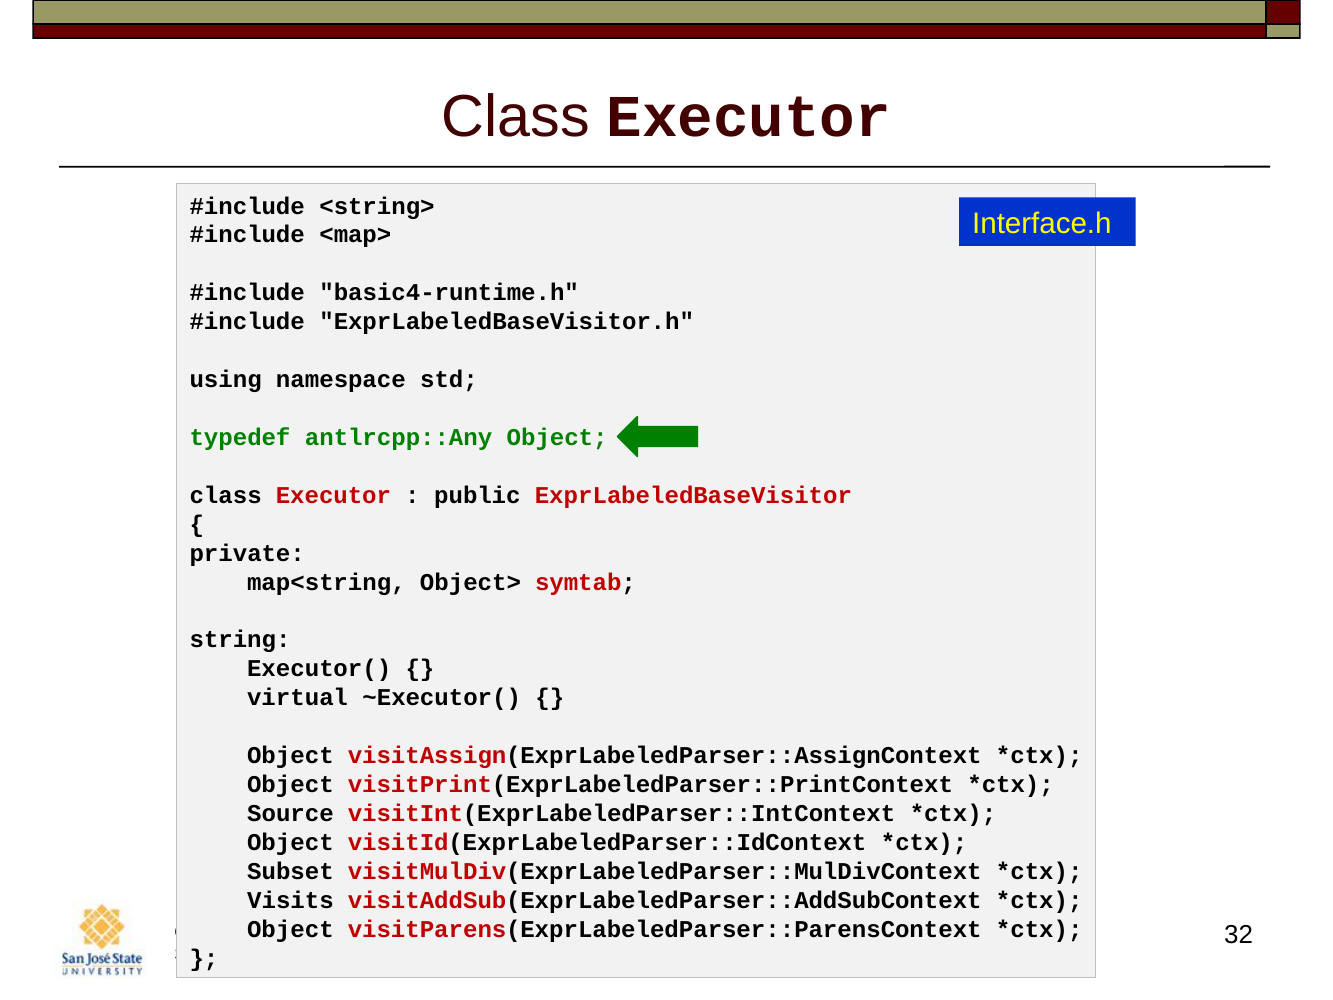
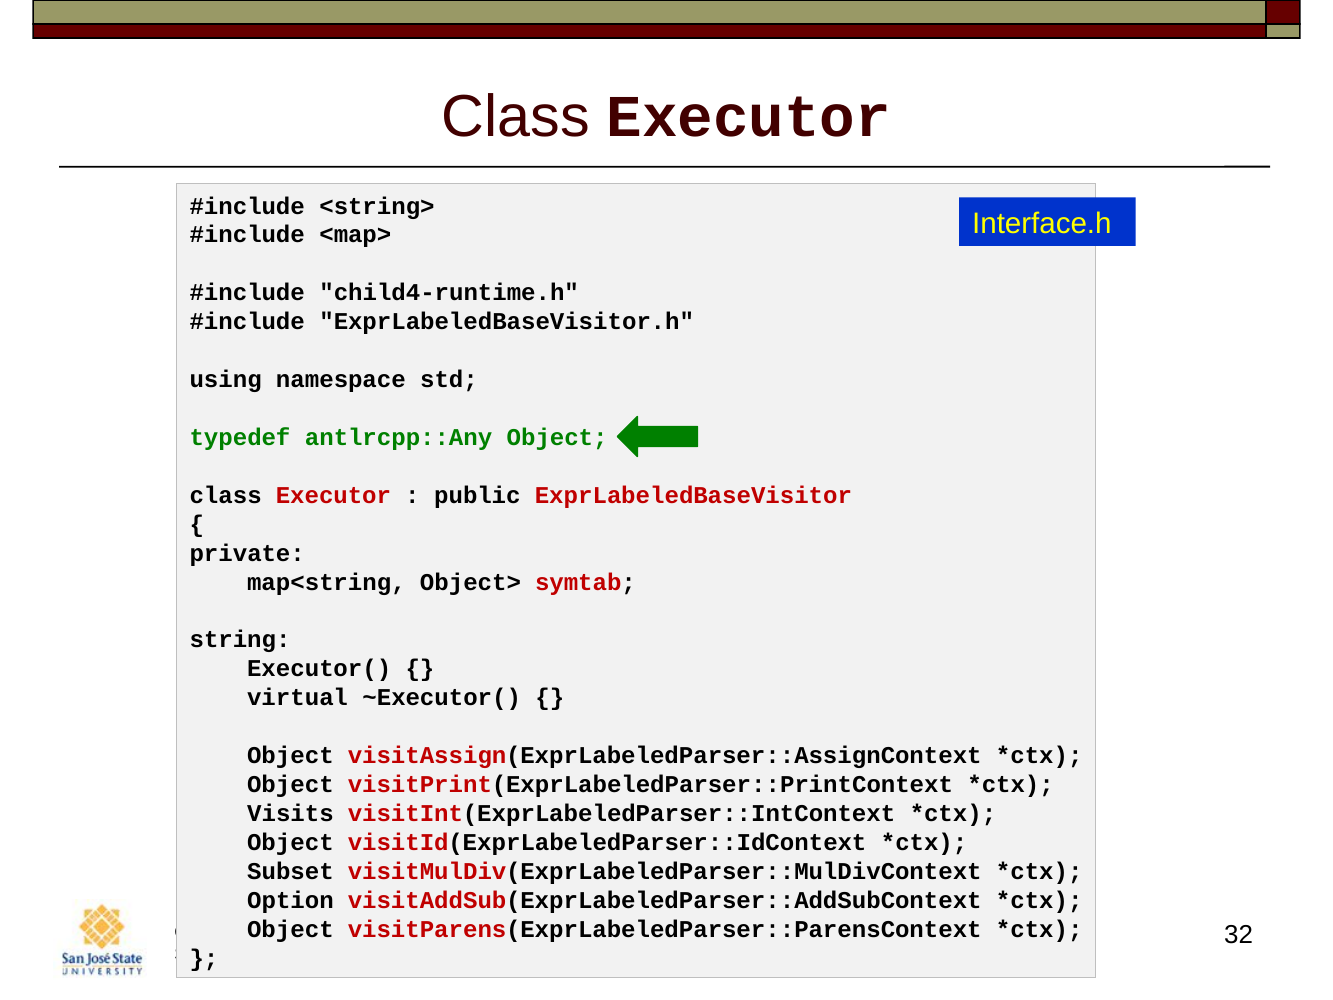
basic4-runtime.h: basic4-runtime.h -> child4-runtime.h
Source: Source -> Visits
Visits: Visits -> Option
